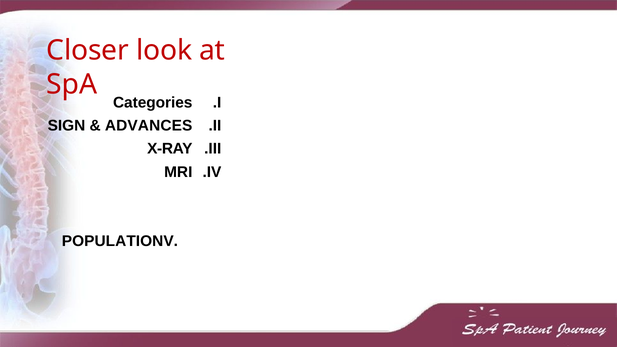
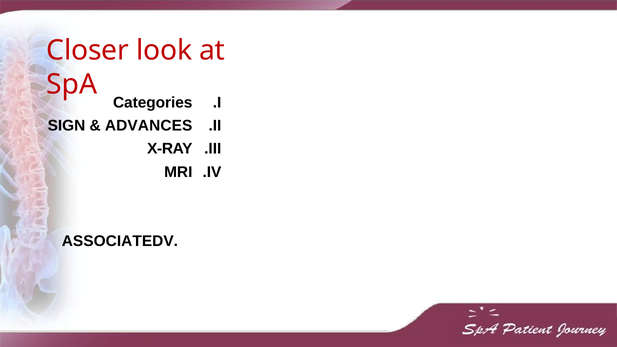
POPULATION: POPULATION -> ASSOCIATED
